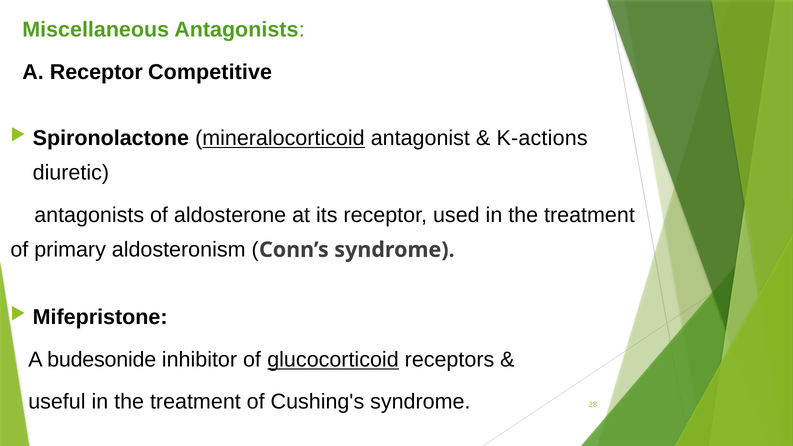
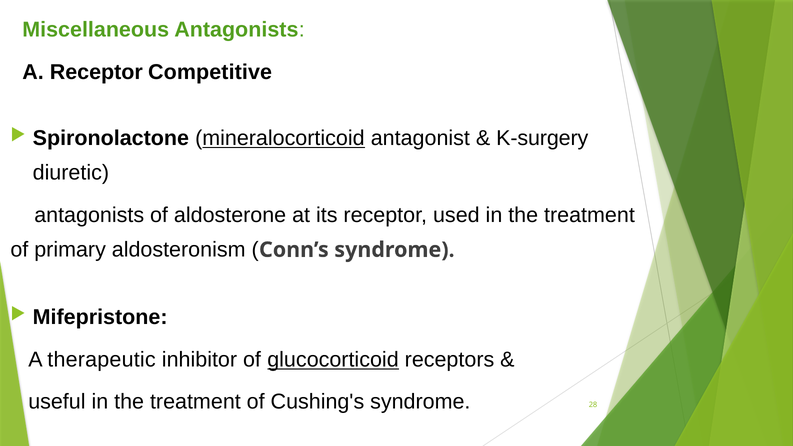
K-actions: K-actions -> K-surgery
budesonide: budesonide -> therapeutic
